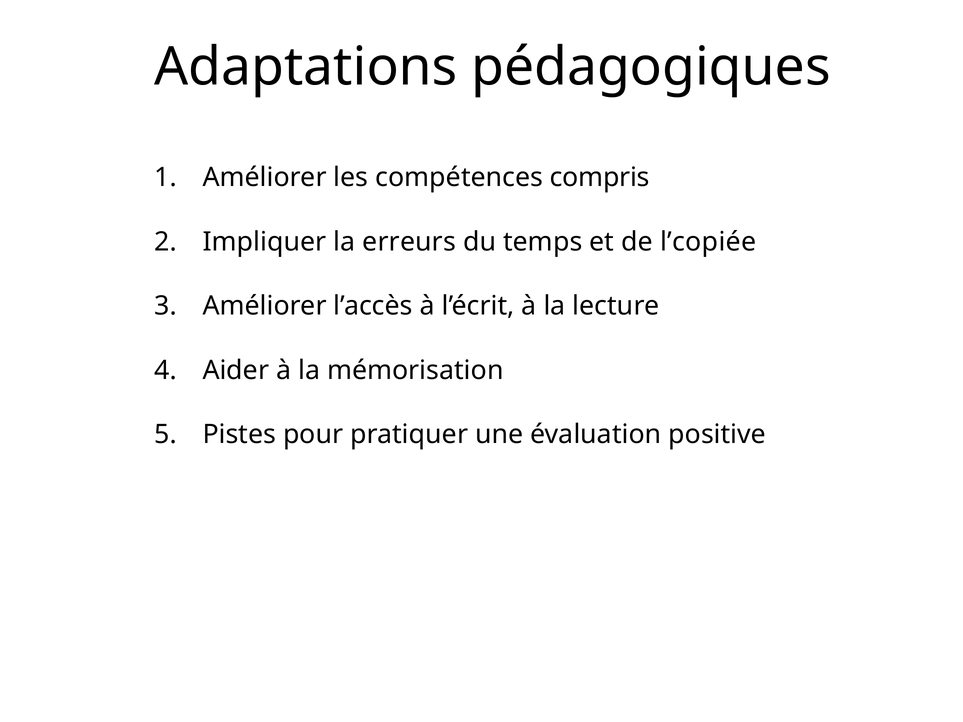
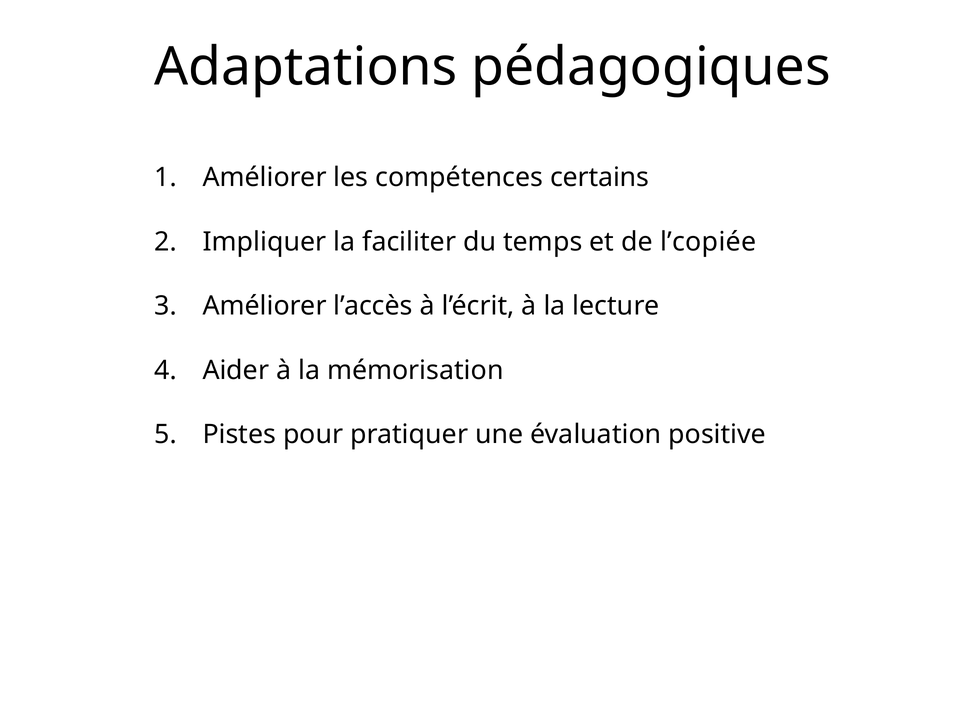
compris: compris -> certains
erreurs: erreurs -> faciliter
